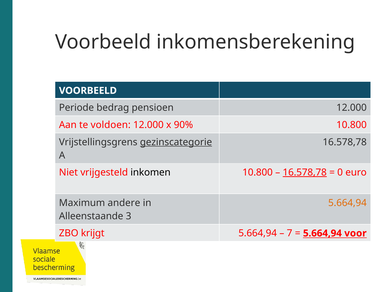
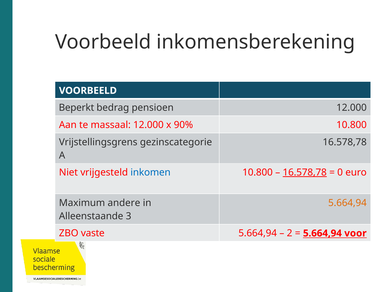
Periode: Periode -> Beperkt
voldoen: voldoen -> massaal
gezinscategorie underline: present -> none
inkomen colour: black -> blue
krijgt: krijgt -> vaste
7: 7 -> 2
